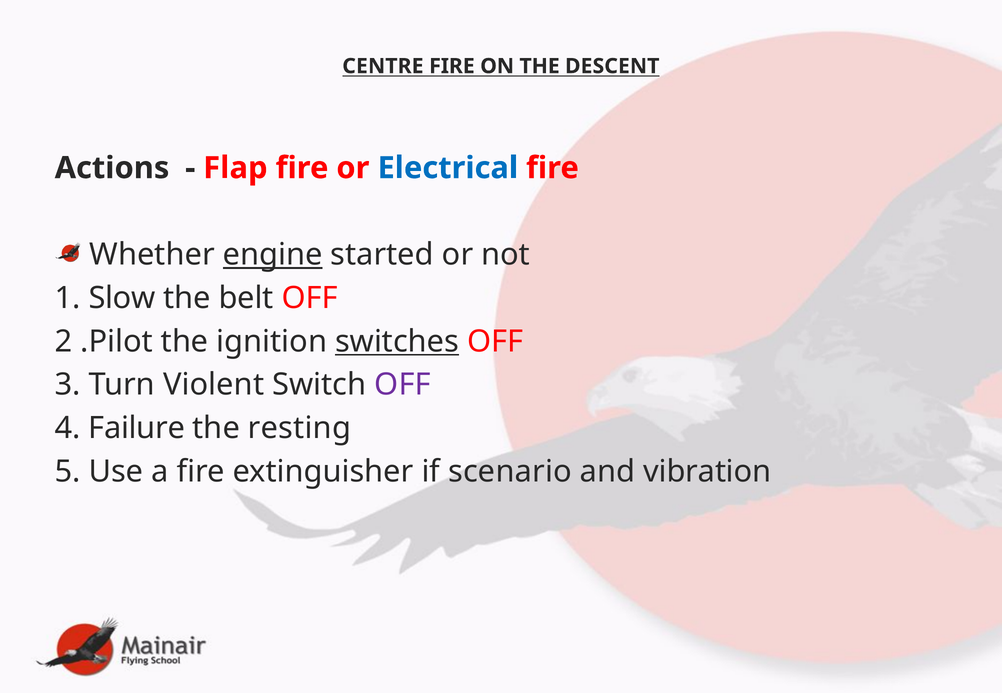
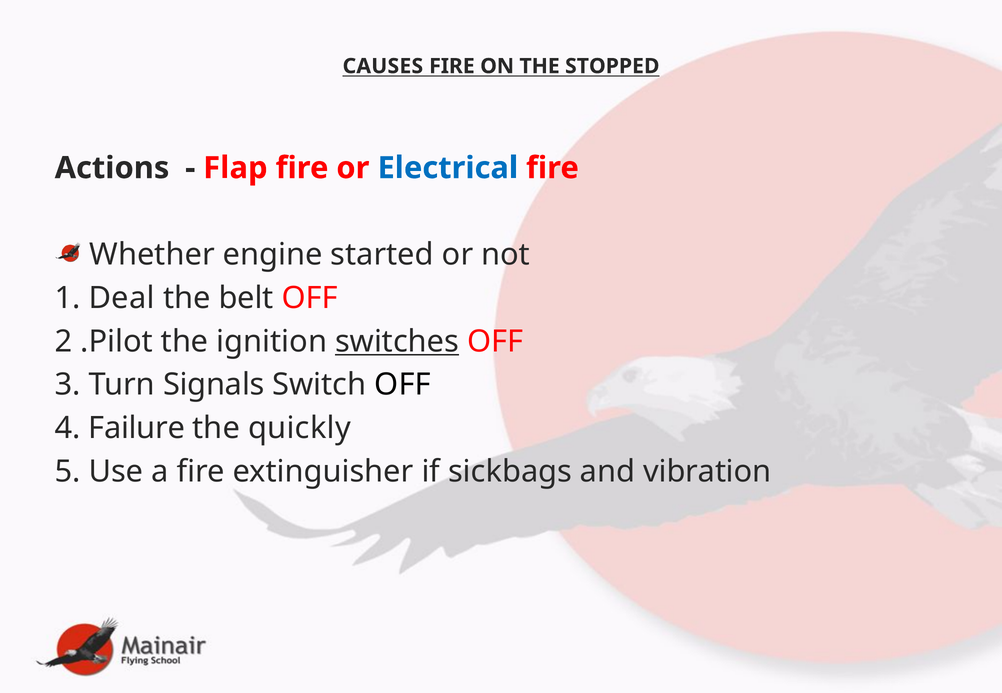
CENTRE: CENTRE -> CAUSES
DESCENT: DESCENT -> STOPPED
engine underline: present -> none
Slow: Slow -> Deal
Violent: Violent -> Signals
OFF at (402, 385) colour: purple -> black
resting: resting -> quickly
scenario: scenario -> sickbags
